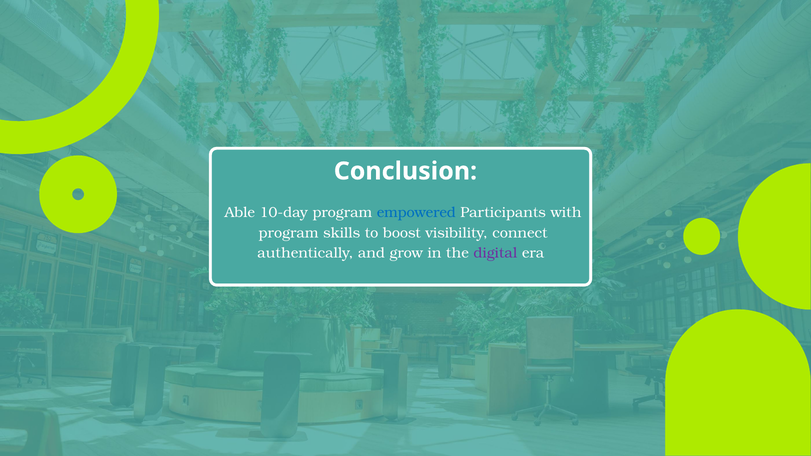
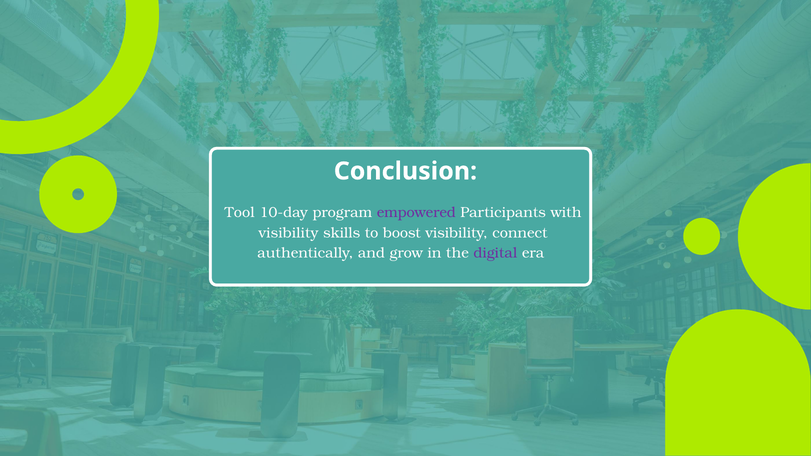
Able: Able -> Tool
empowered colour: blue -> purple
program at (289, 233): program -> visibility
